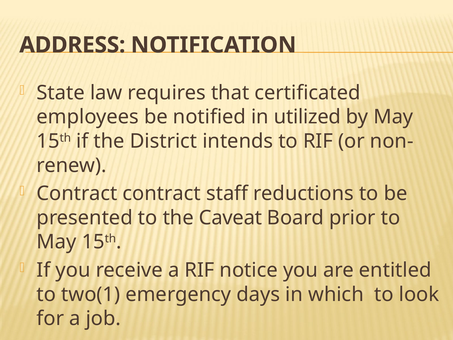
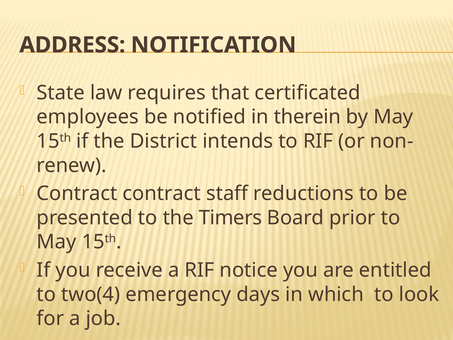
utilized: utilized -> therein
Caveat: Caveat -> Timers
two(1: two(1 -> two(4
